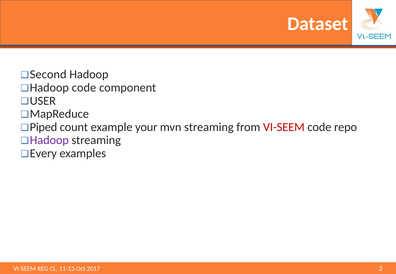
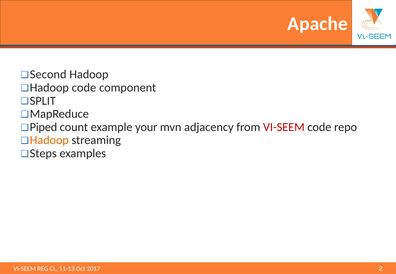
Dataset: Dataset -> Apache
USER: USER -> SPLIT
mvn streaming: streaming -> adjacency
Hadoop at (49, 140) colour: purple -> orange
Every: Every -> Steps
